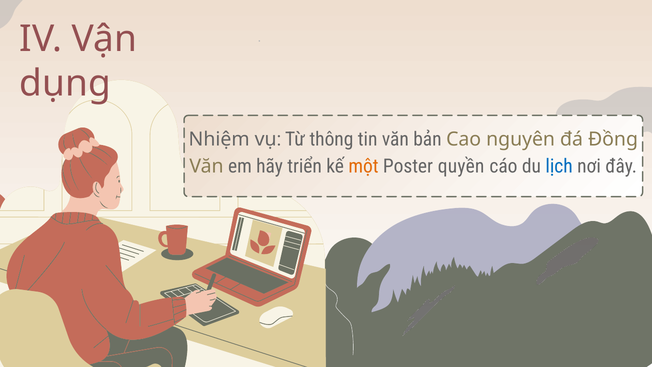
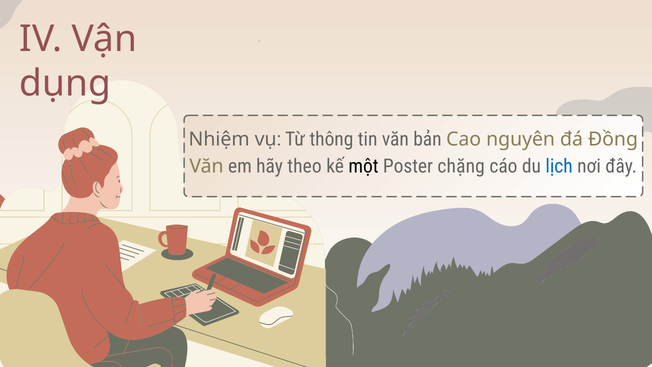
triển: triển -> theo
một colour: orange -> black
quyền: quyền -> chặng
